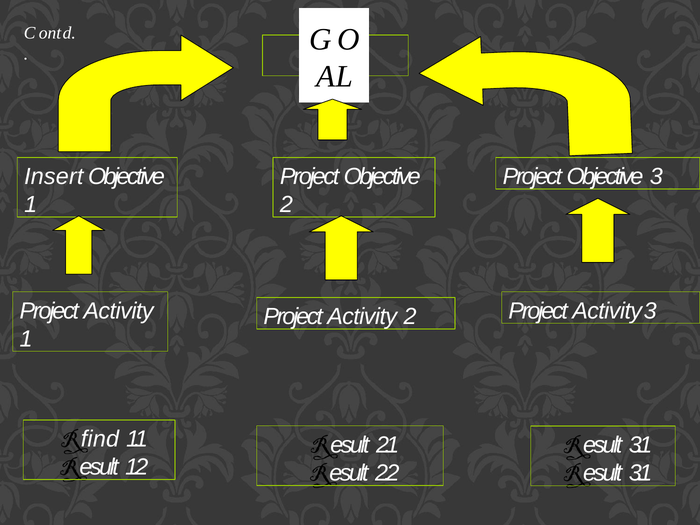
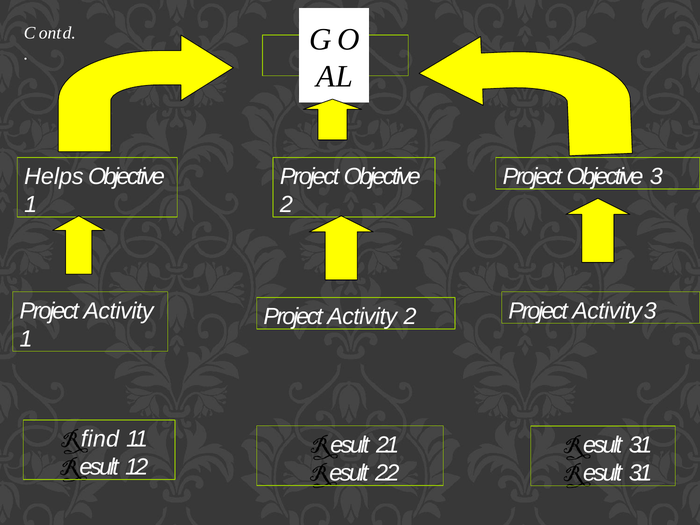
Insert: Insert -> Helps
